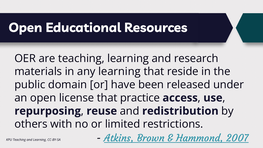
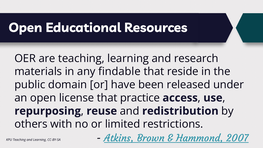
any learning: learning -> findable
